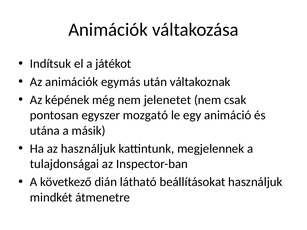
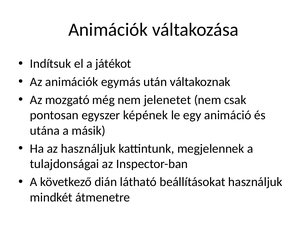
képének: képének -> mozgató
mozgató: mozgató -> képének
